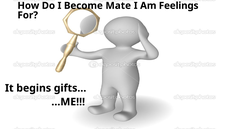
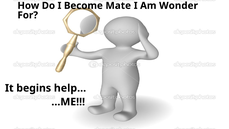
Feelings: Feelings -> Wonder
gifts…: gifts… -> help…
